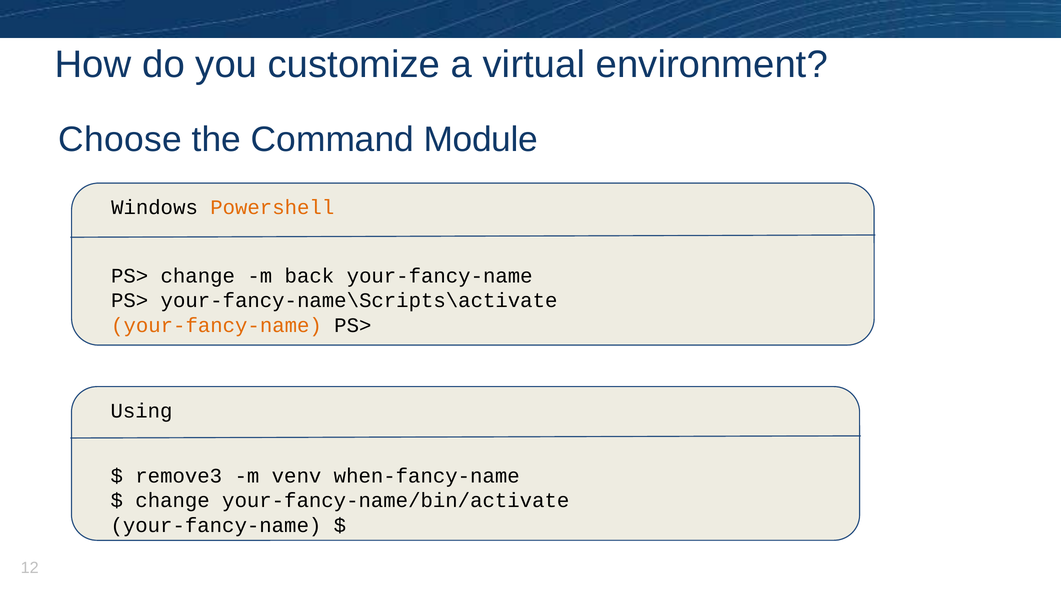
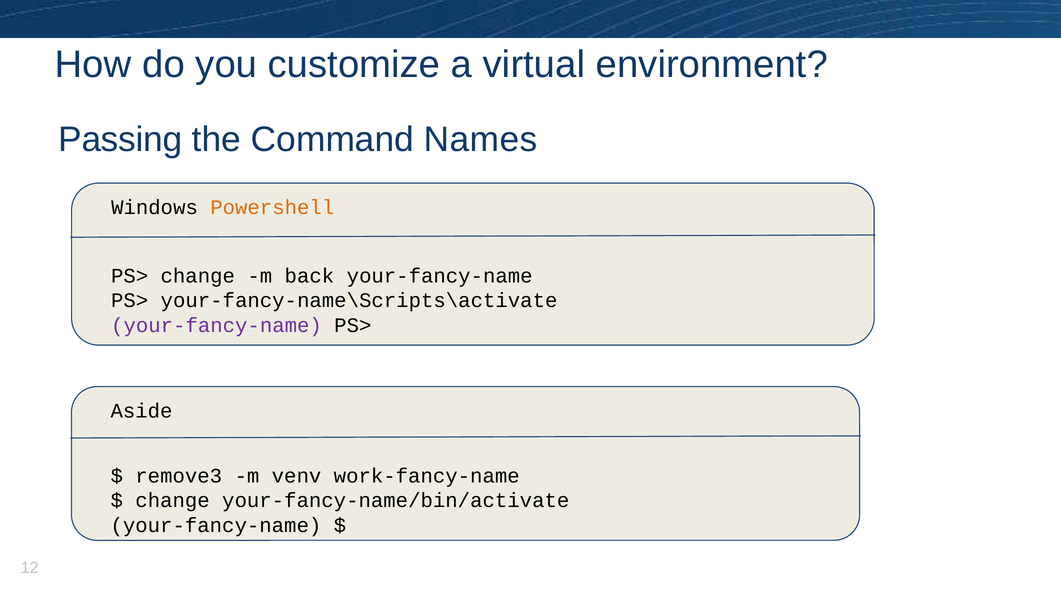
Choose: Choose -> Passing
Module: Module -> Names
your-fancy-name at (216, 325) colour: orange -> purple
Using: Using -> Aside
when-fancy-name: when-fancy-name -> work-fancy-name
